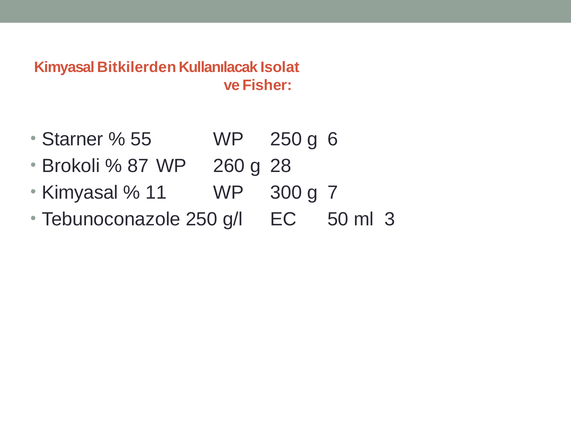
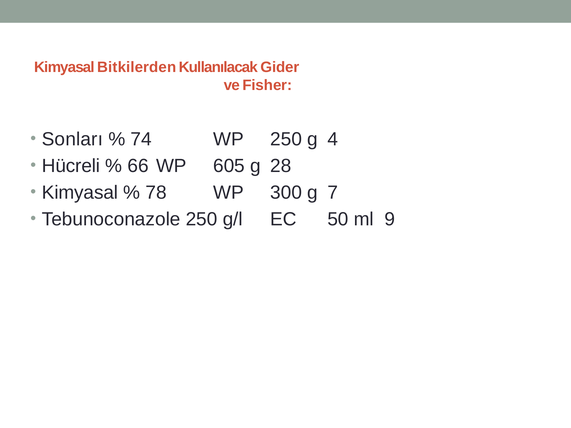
Isolat: Isolat -> Gider
Starner: Starner -> Sonları
55: 55 -> 74
6: 6 -> 4
Brokoli: Brokoli -> Hücreli
87: 87 -> 66
260: 260 -> 605
11: 11 -> 78
3: 3 -> 9
